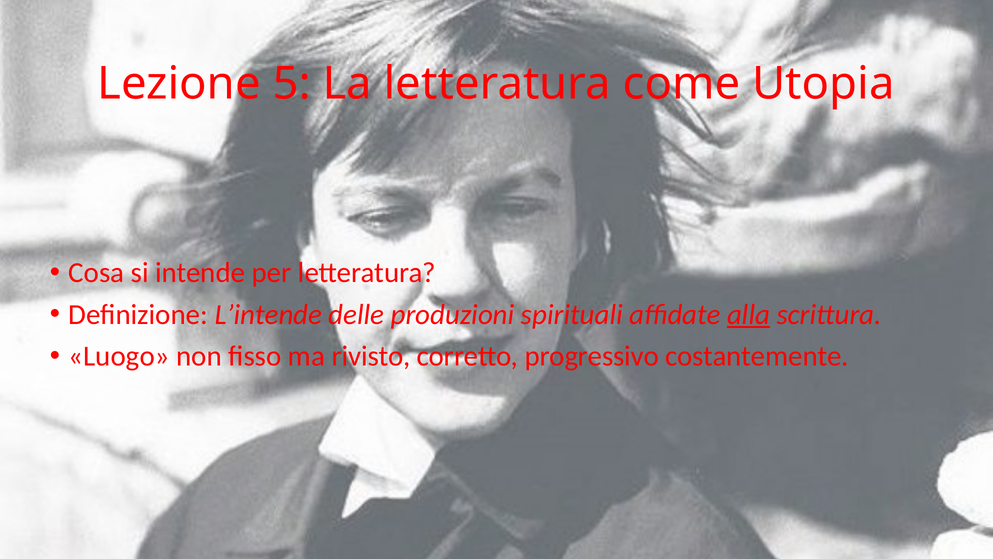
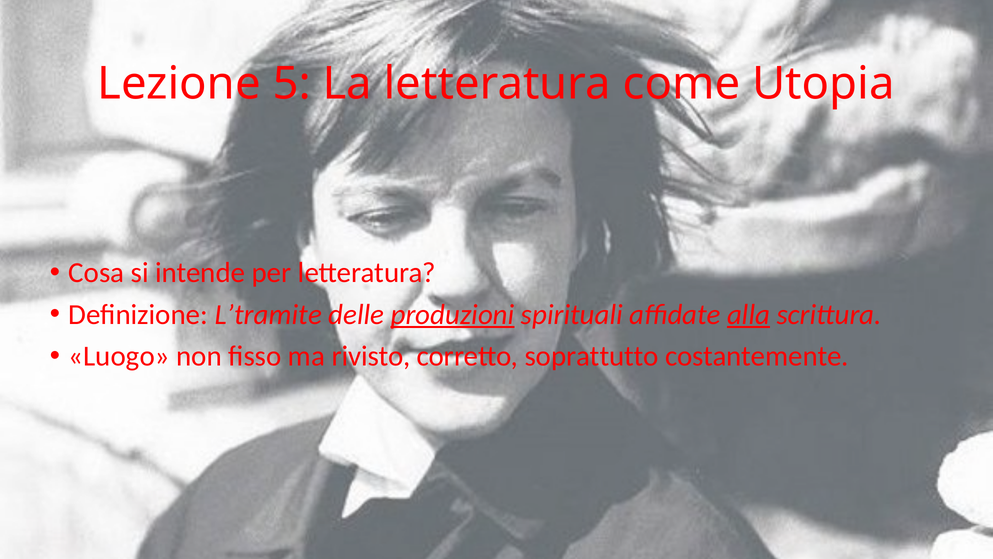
L’intende: L’intende -> L’tramite
produzioni underline: none -> present
progressivo: progressivo -> soprattutto
